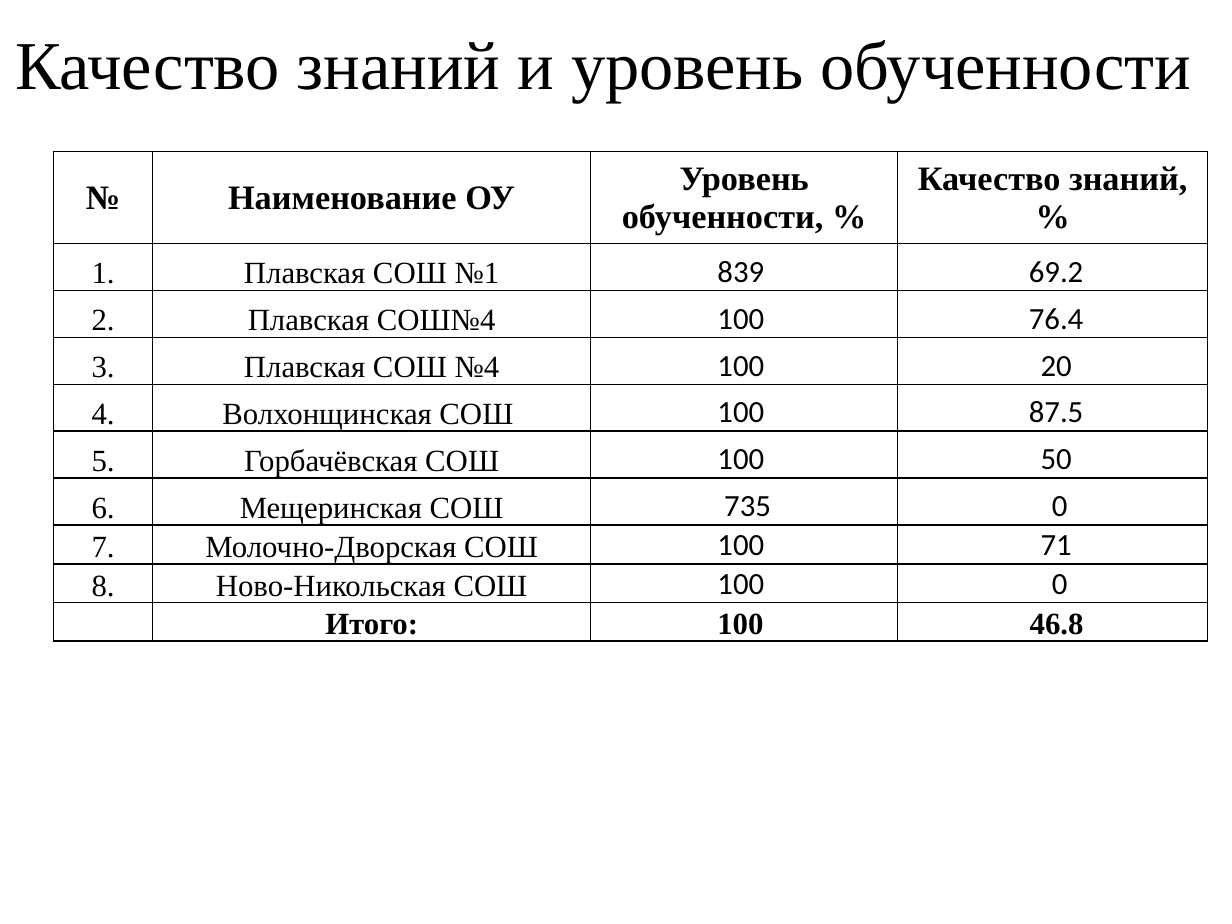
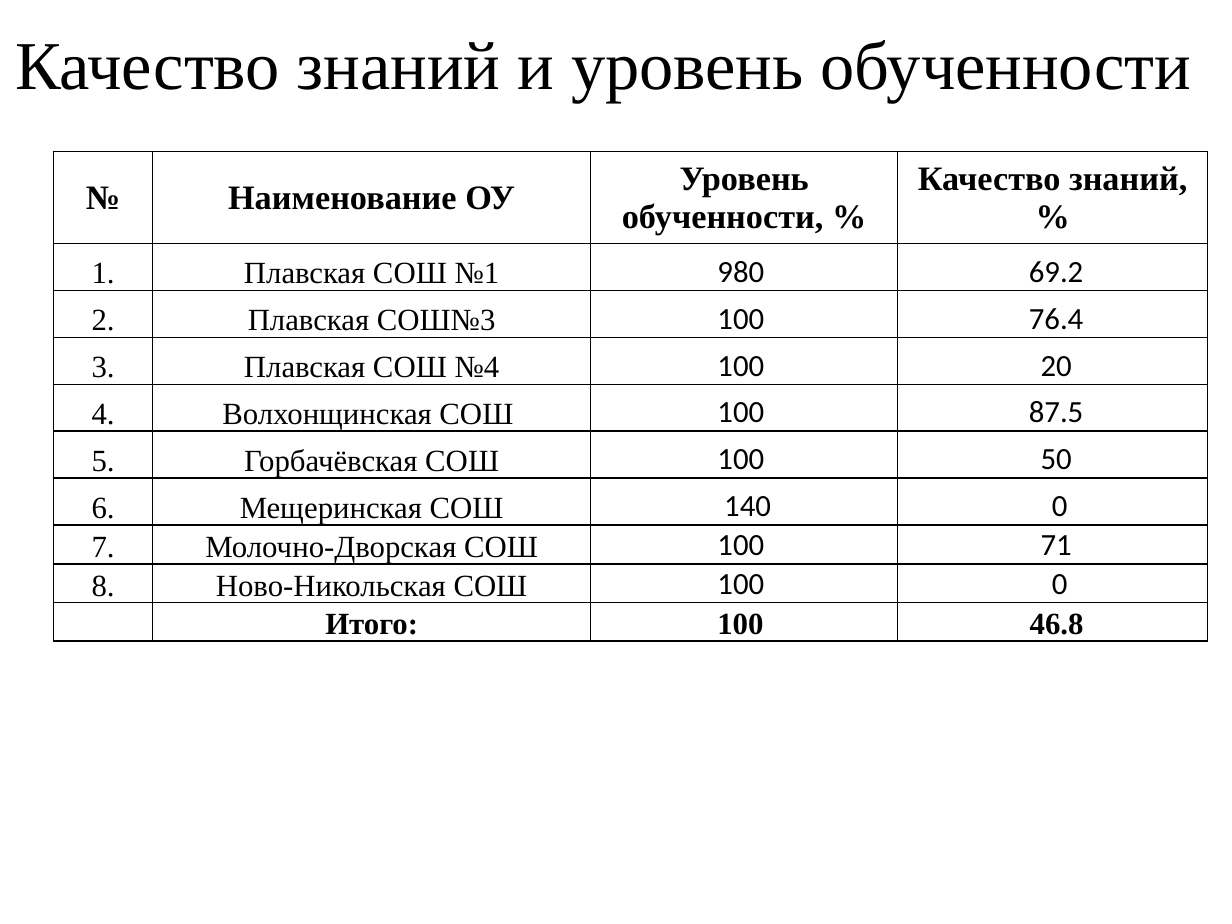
839: 839 -> 980
СОШ№4: СОШ№4 -> СОШ№3
735: 735 -> 140
